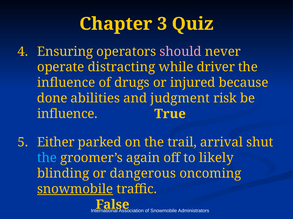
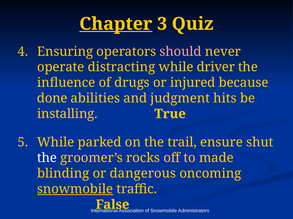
Chapter underline: none -> present
risk: risk -> hits
influence at (67, 114): influence -> installing
Either at (56, 143): Either -> While
arrival: arrival -> ensure
the at (47, 158) colour: light blue -> white
again: again -> rocks
likely: likely -> made
